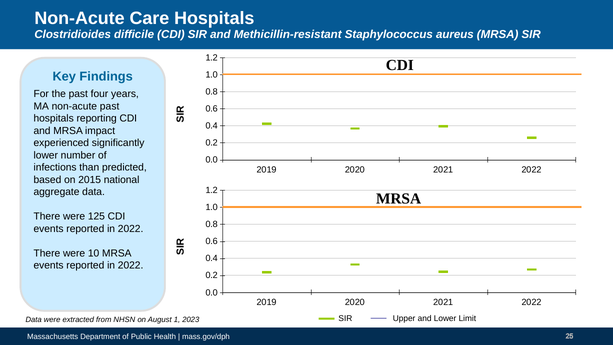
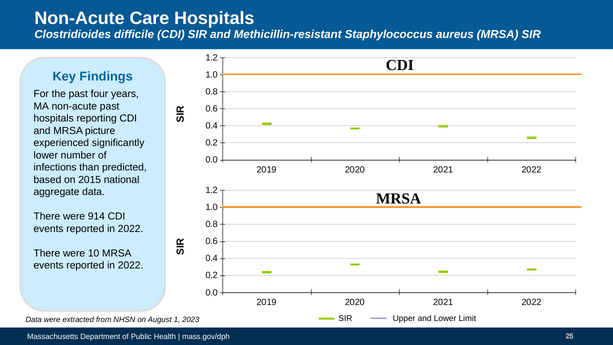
impact: impact -> picture
125: 125 -> 914
